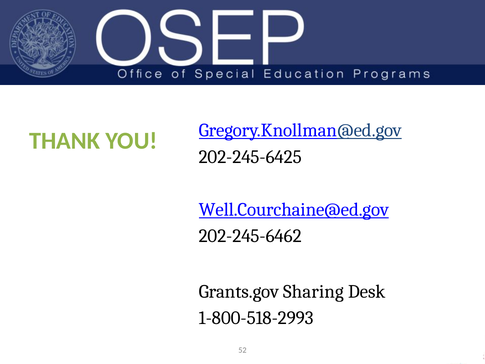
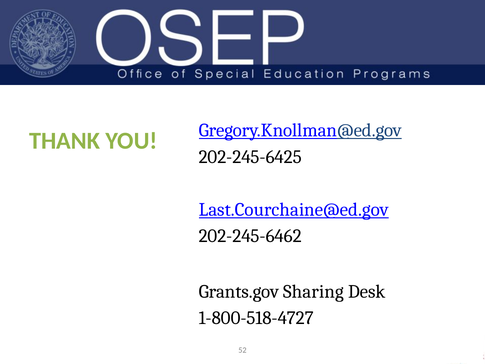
Well.Courchaine@ed.gov: Well.Courchaine@ed.gov -> Last.Courchaine@ed.gov
1-800-518-2993: 1-800-518-2993 -> 1-800-518-4727
